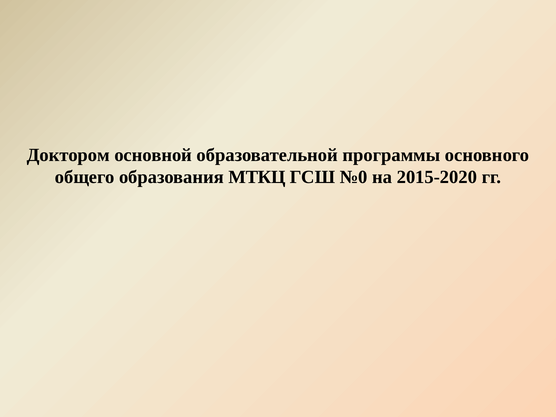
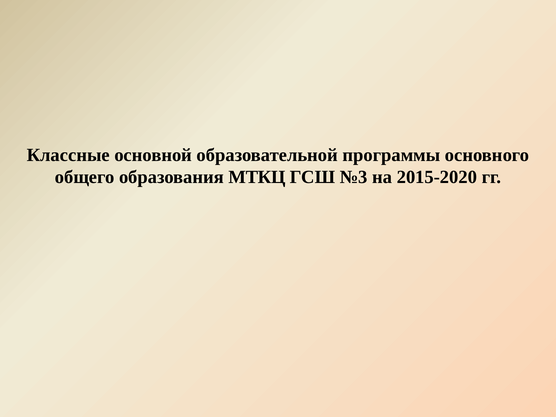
Доктором: Доктором -> Классные
№0: №0 -> №3
